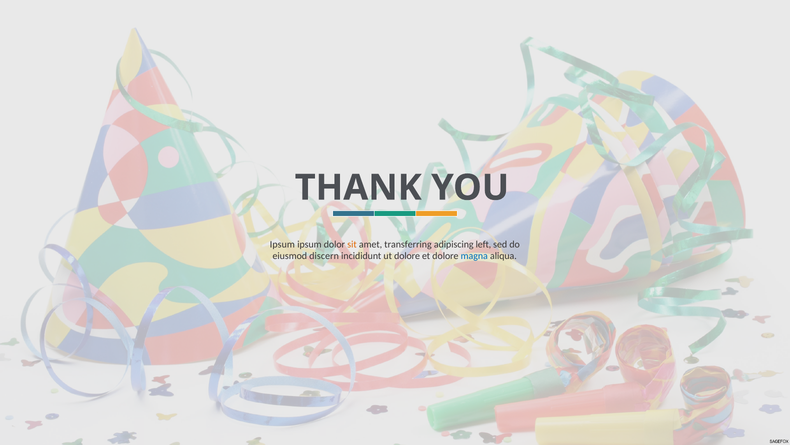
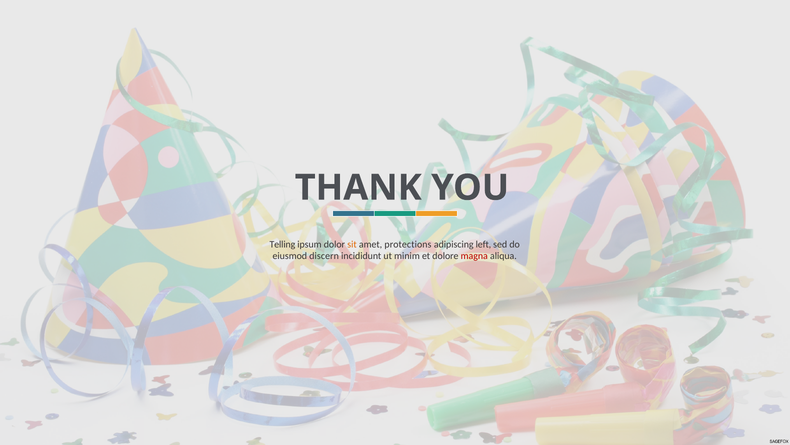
Ipsum at (282, 244): Ipsum -> Telling
transferring: transferring -> protections
ut dolore: dolore -> minim
magna colour: blue -> red
